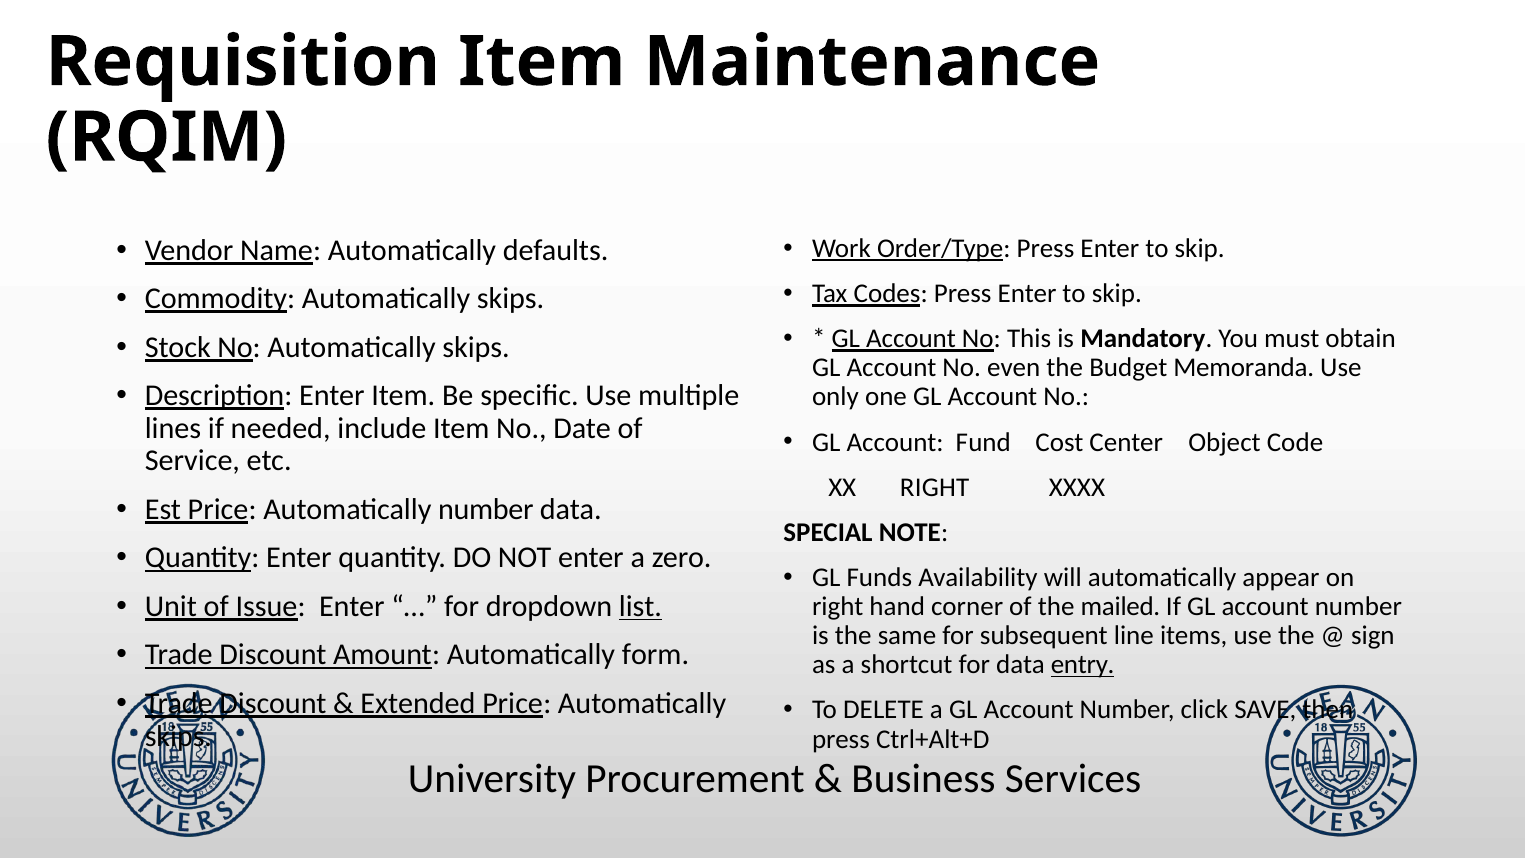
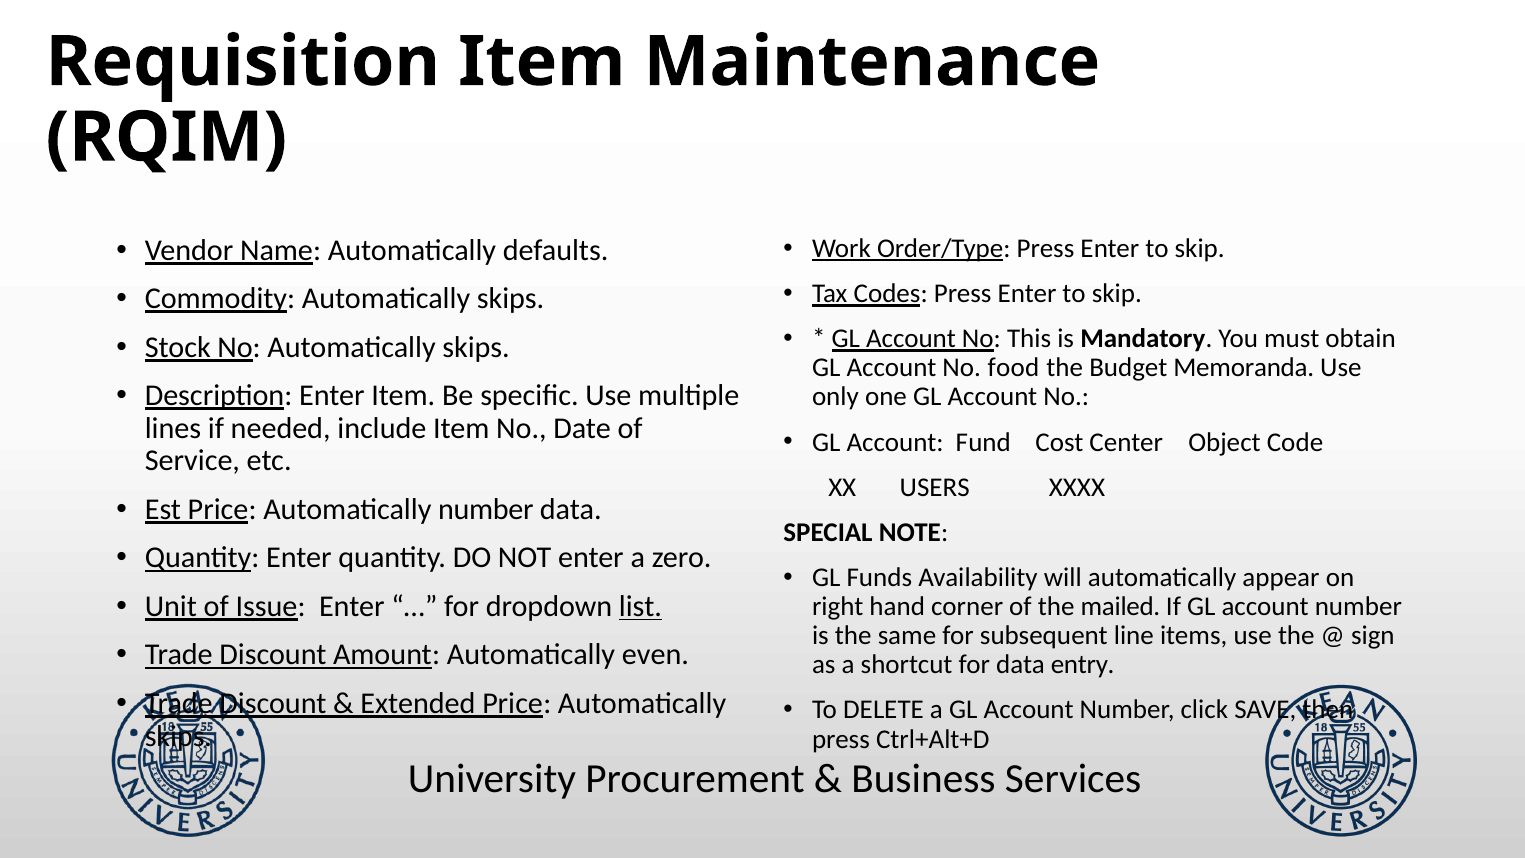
even: even -> food
XX RIGHT: RIGHT -> USERS
form: form -> even
entry underline: present -> none
